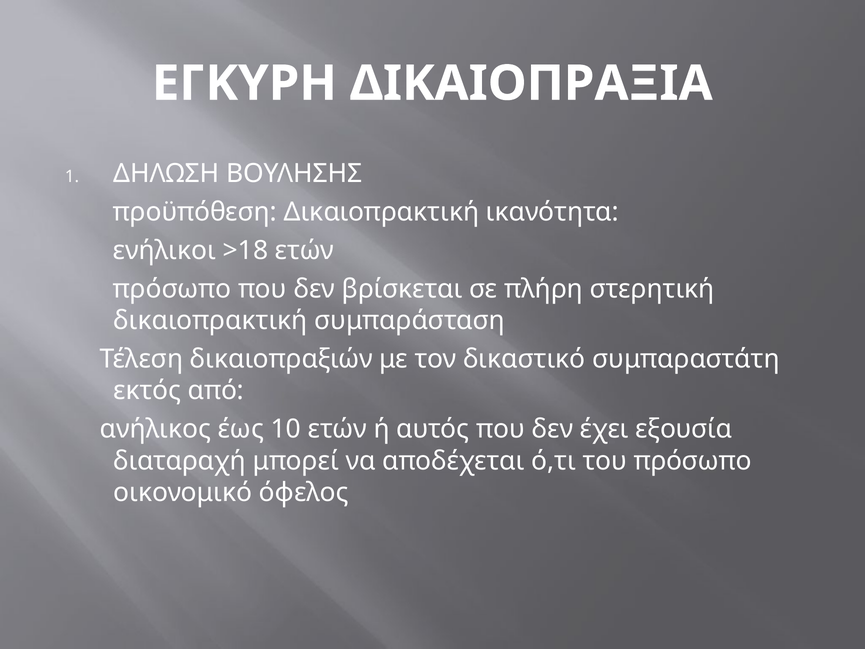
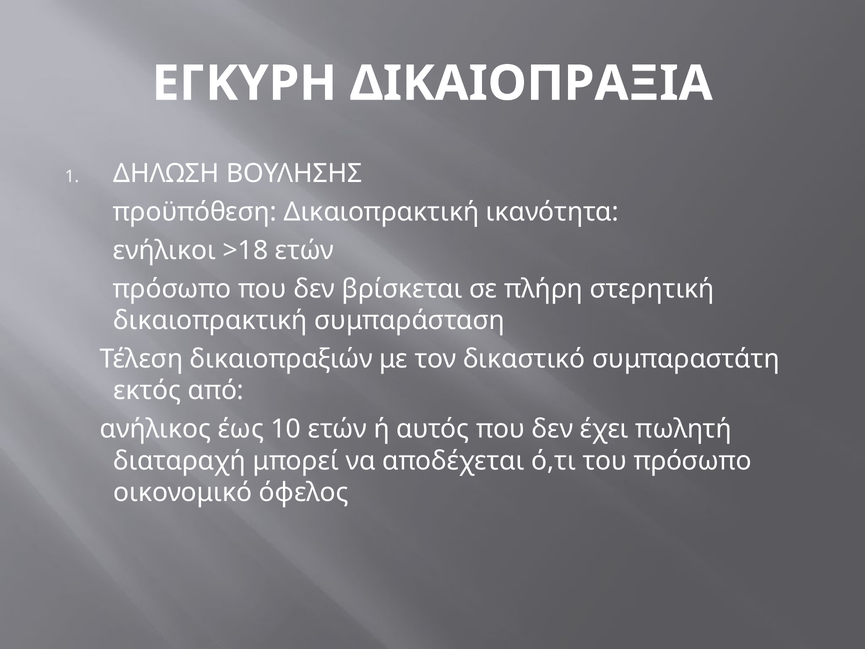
εξουσία: εξουσία -> πωλητή
